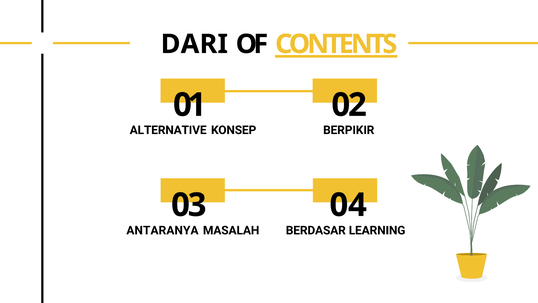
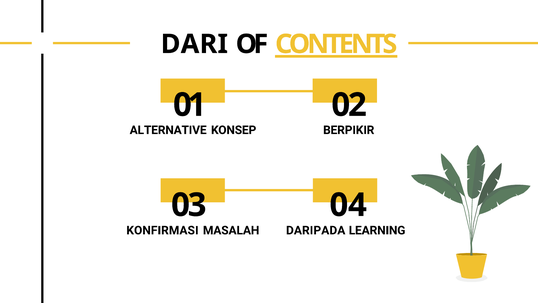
ANTARANYA: ANTARANYA -> KONFIRMASI
BERDASAR: BERDASAR -> DARIPADA
